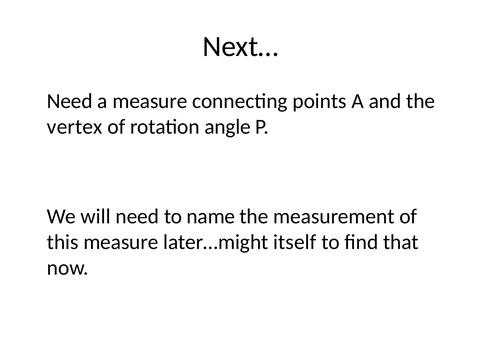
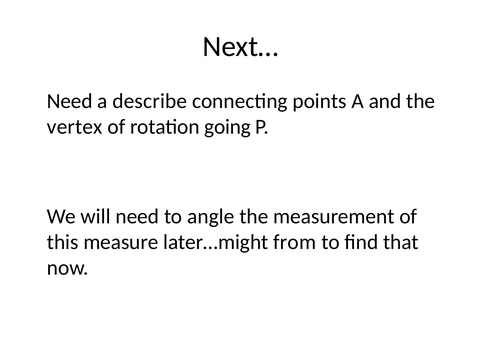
a measure: measure -> describe
angle: angle -> going
name: name -> angle
itself: itself -> from
